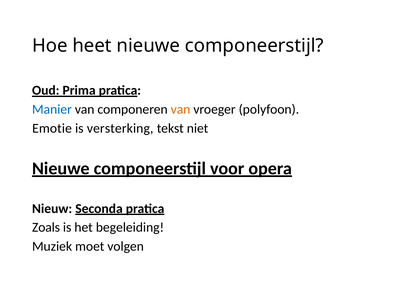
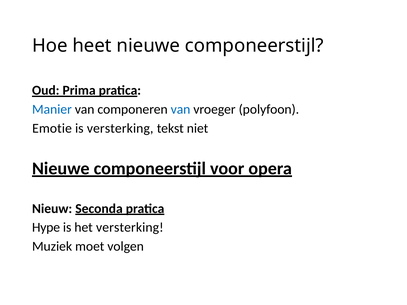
van at (181, 109) colour: orange -> blue
Zoals: Zoals -> Hype
het begeleiding: begeleiding -> versterking
